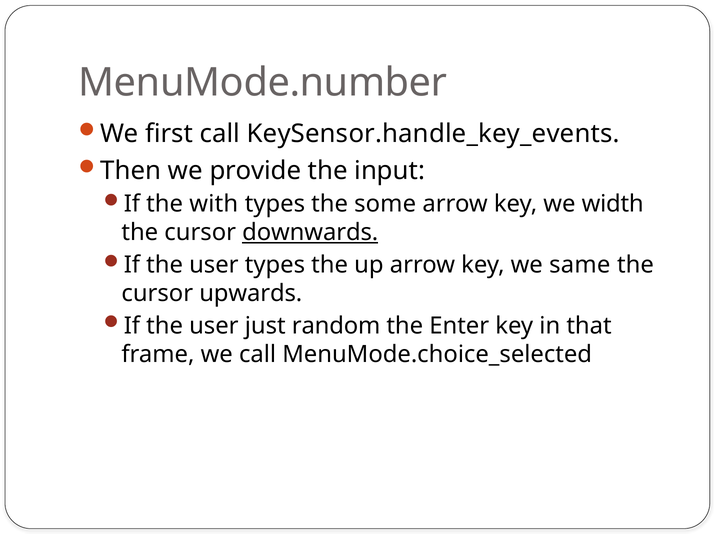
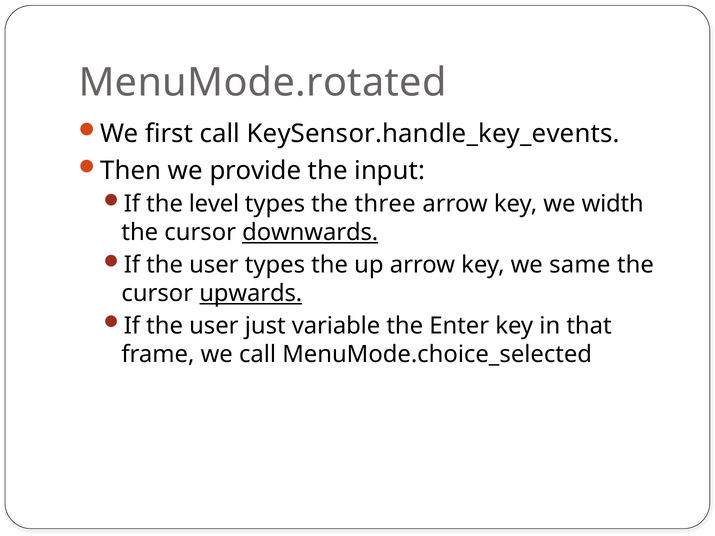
MenuMode.number: MenuMode.number -> MenuMode.rotated
with: with -> level
some: some -> three
upwards underline: none -> present
random: random -> variable
